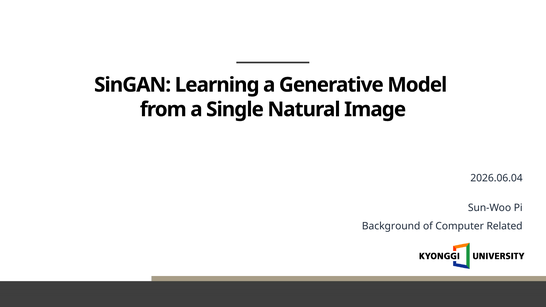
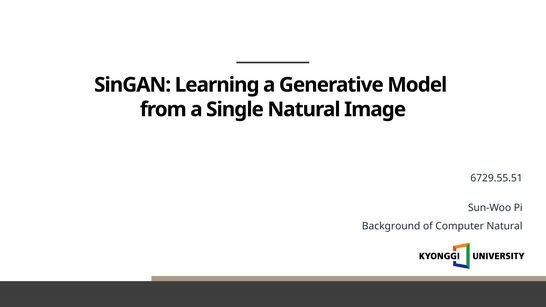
2026.06.04: 2026.06.04 -> 6729.55.51
Computer Related: Related -> Natural
